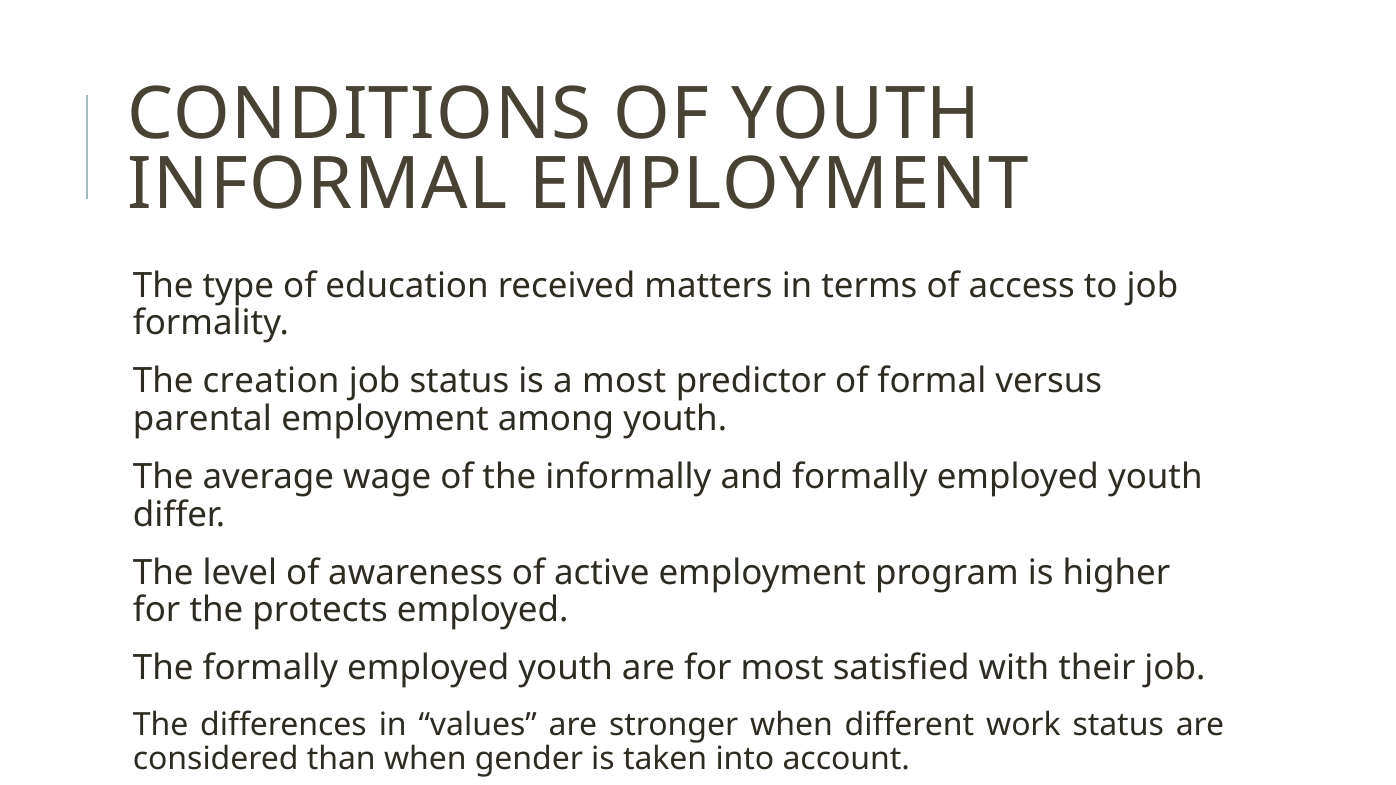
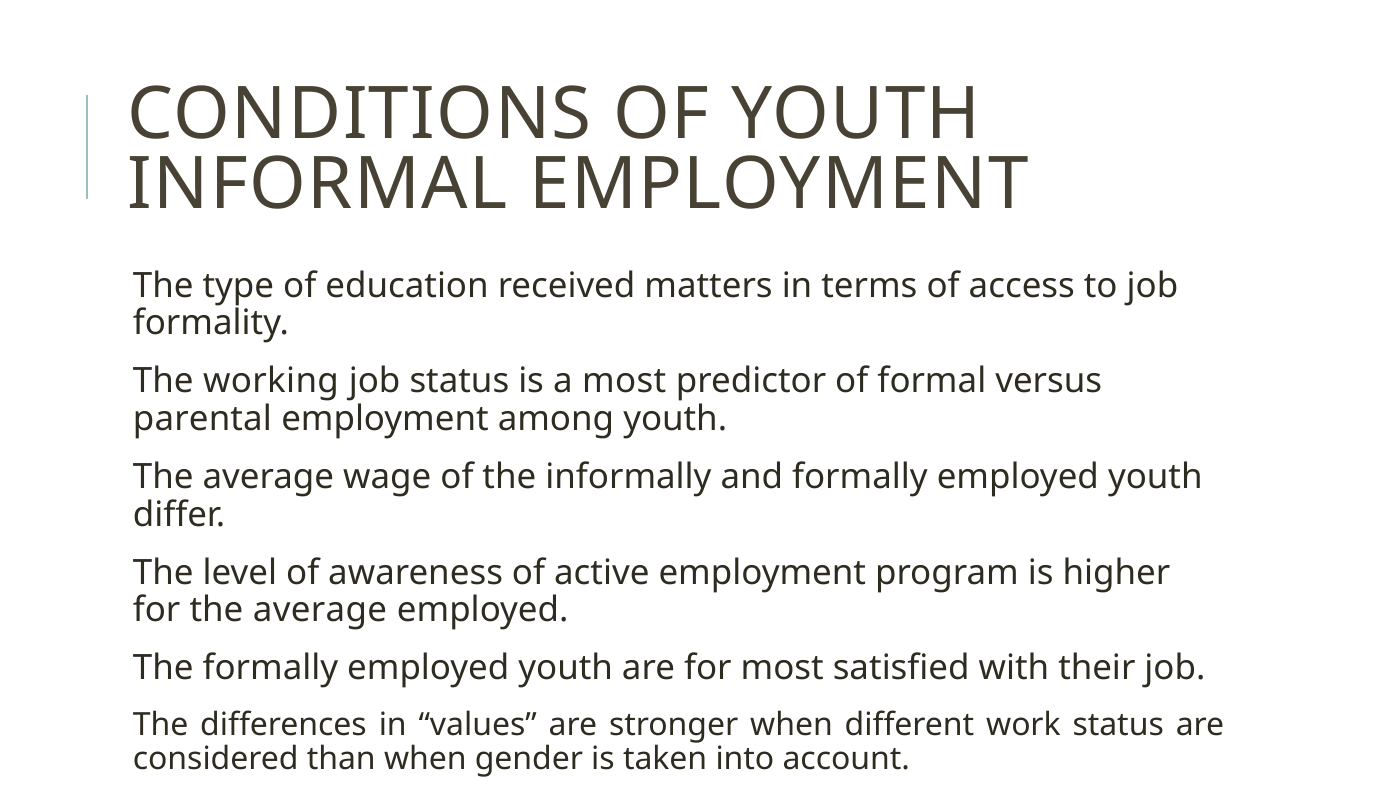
creation: creation -> working
for the protects: protects -> average
